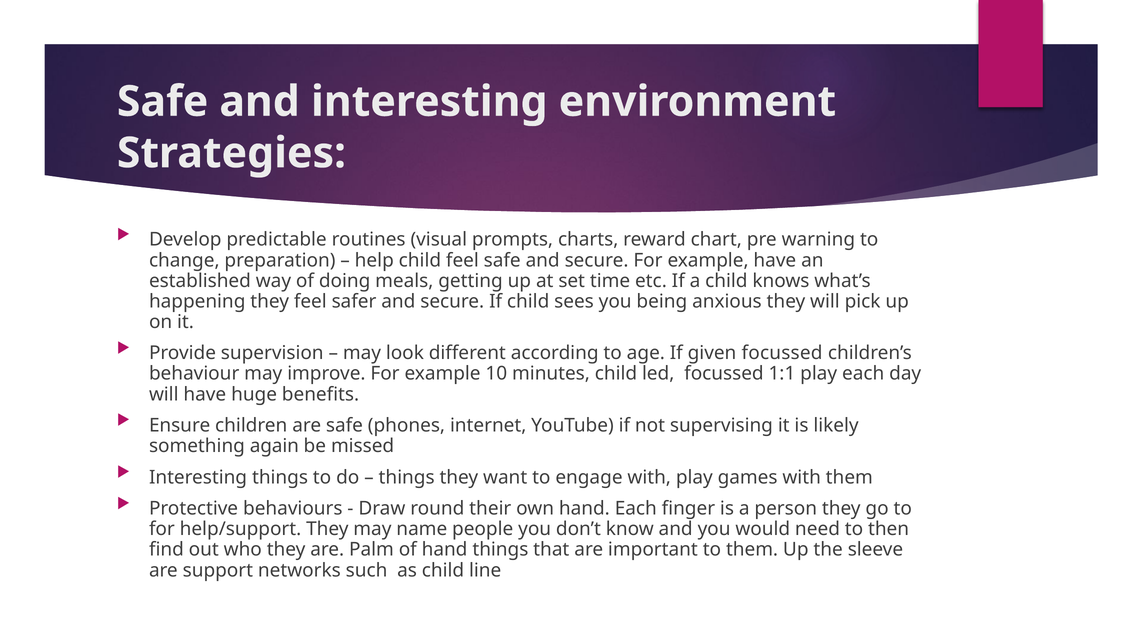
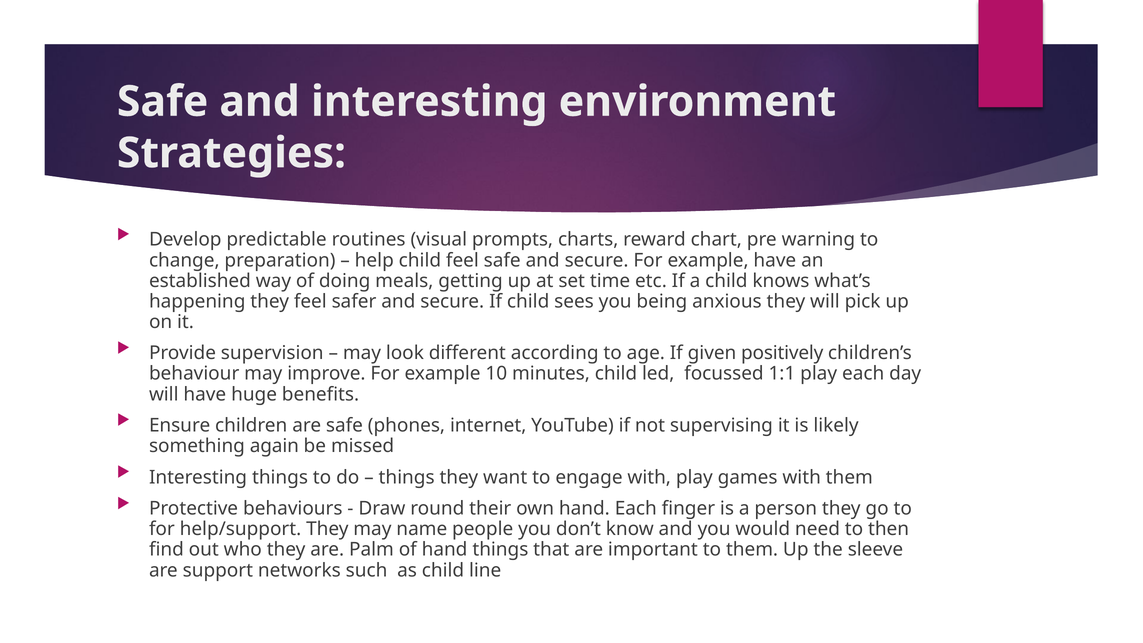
given focussed: focussed -> positively
